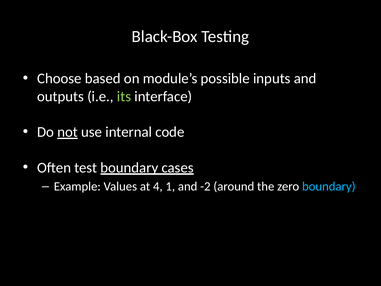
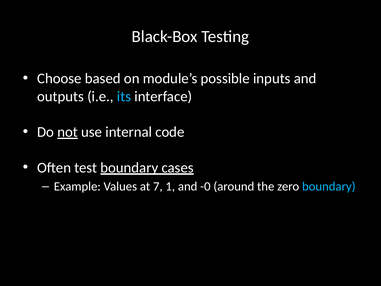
its colour: light green -> light blue
4: 4 -> 7
-2: -2 -> -0
